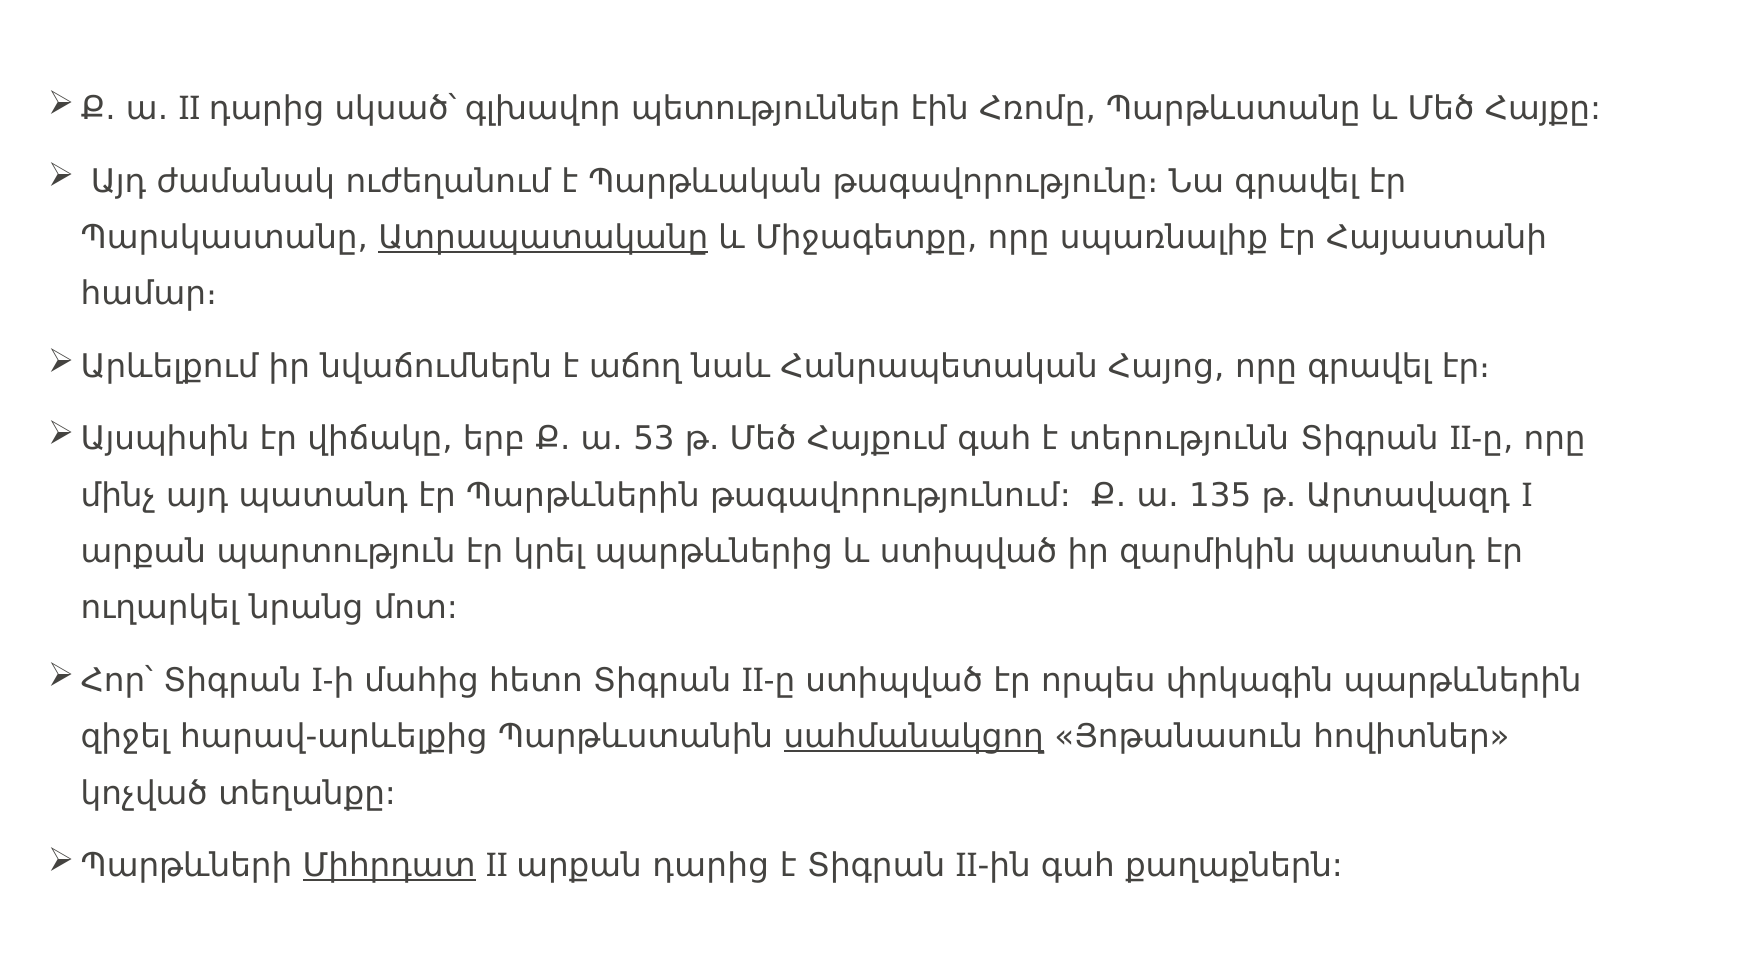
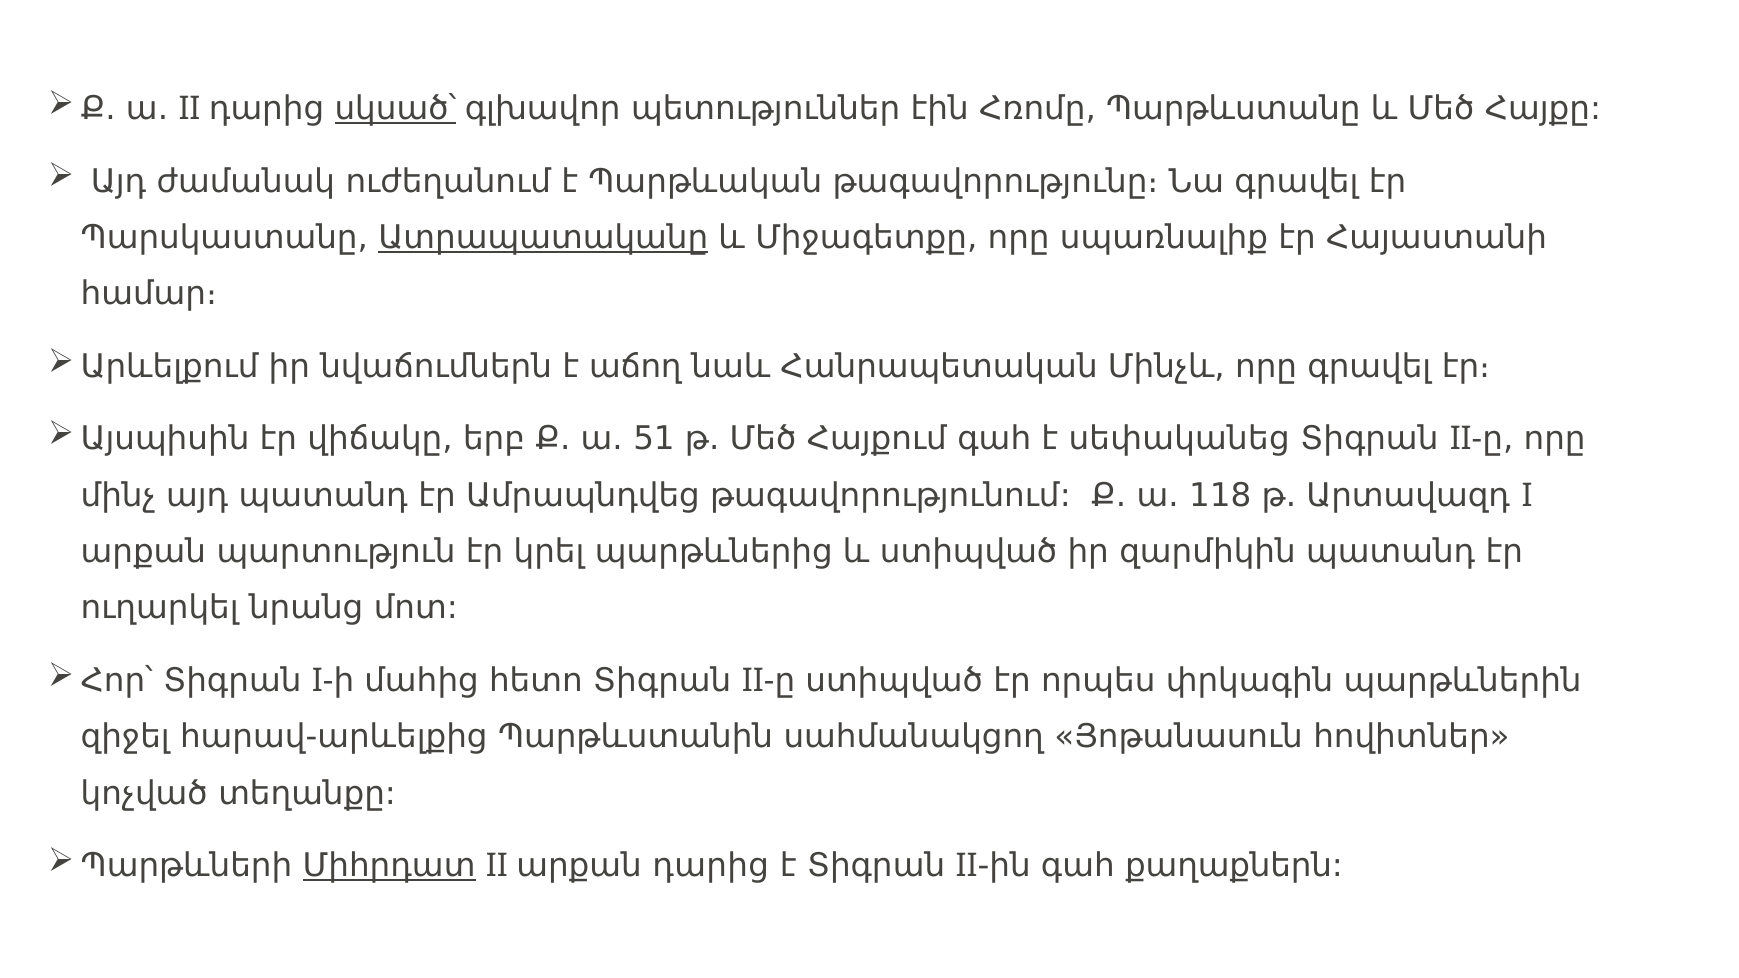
սկսած՝ underline: none -> present
Հայոց: Հայոց -> Մինչև
53: 53 -> 51
տերությունն: տերությունն -> սեփականեց
էր Պարթևներին: Պարթևներին -> Ամրապնդվեց
135: 135 -> 118
սահմանակցող underline: present -> none
